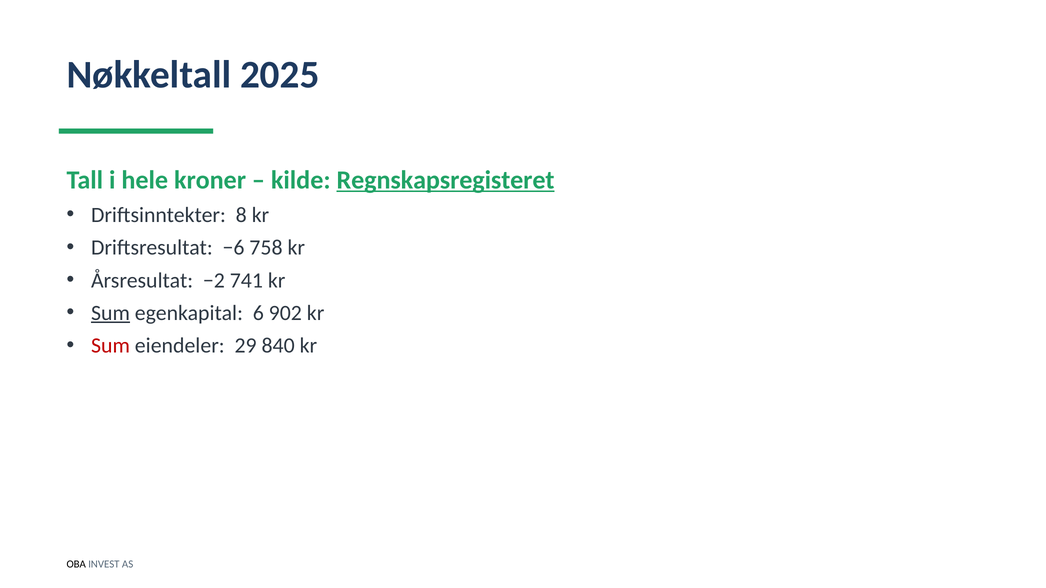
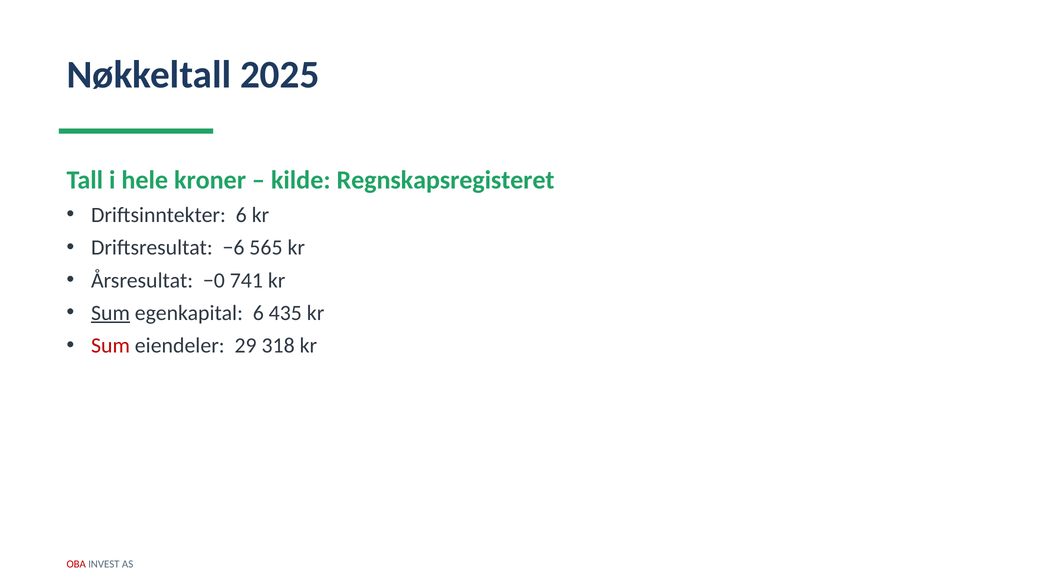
Regnskapsregisteret underline: present -> none
Driftsinntekter 8: 8 -> 6
758: 758 -> 565
−2: −2 -> −0
902: 902 -> 435
840: 840 -> 318
OBA colour: black -> red
